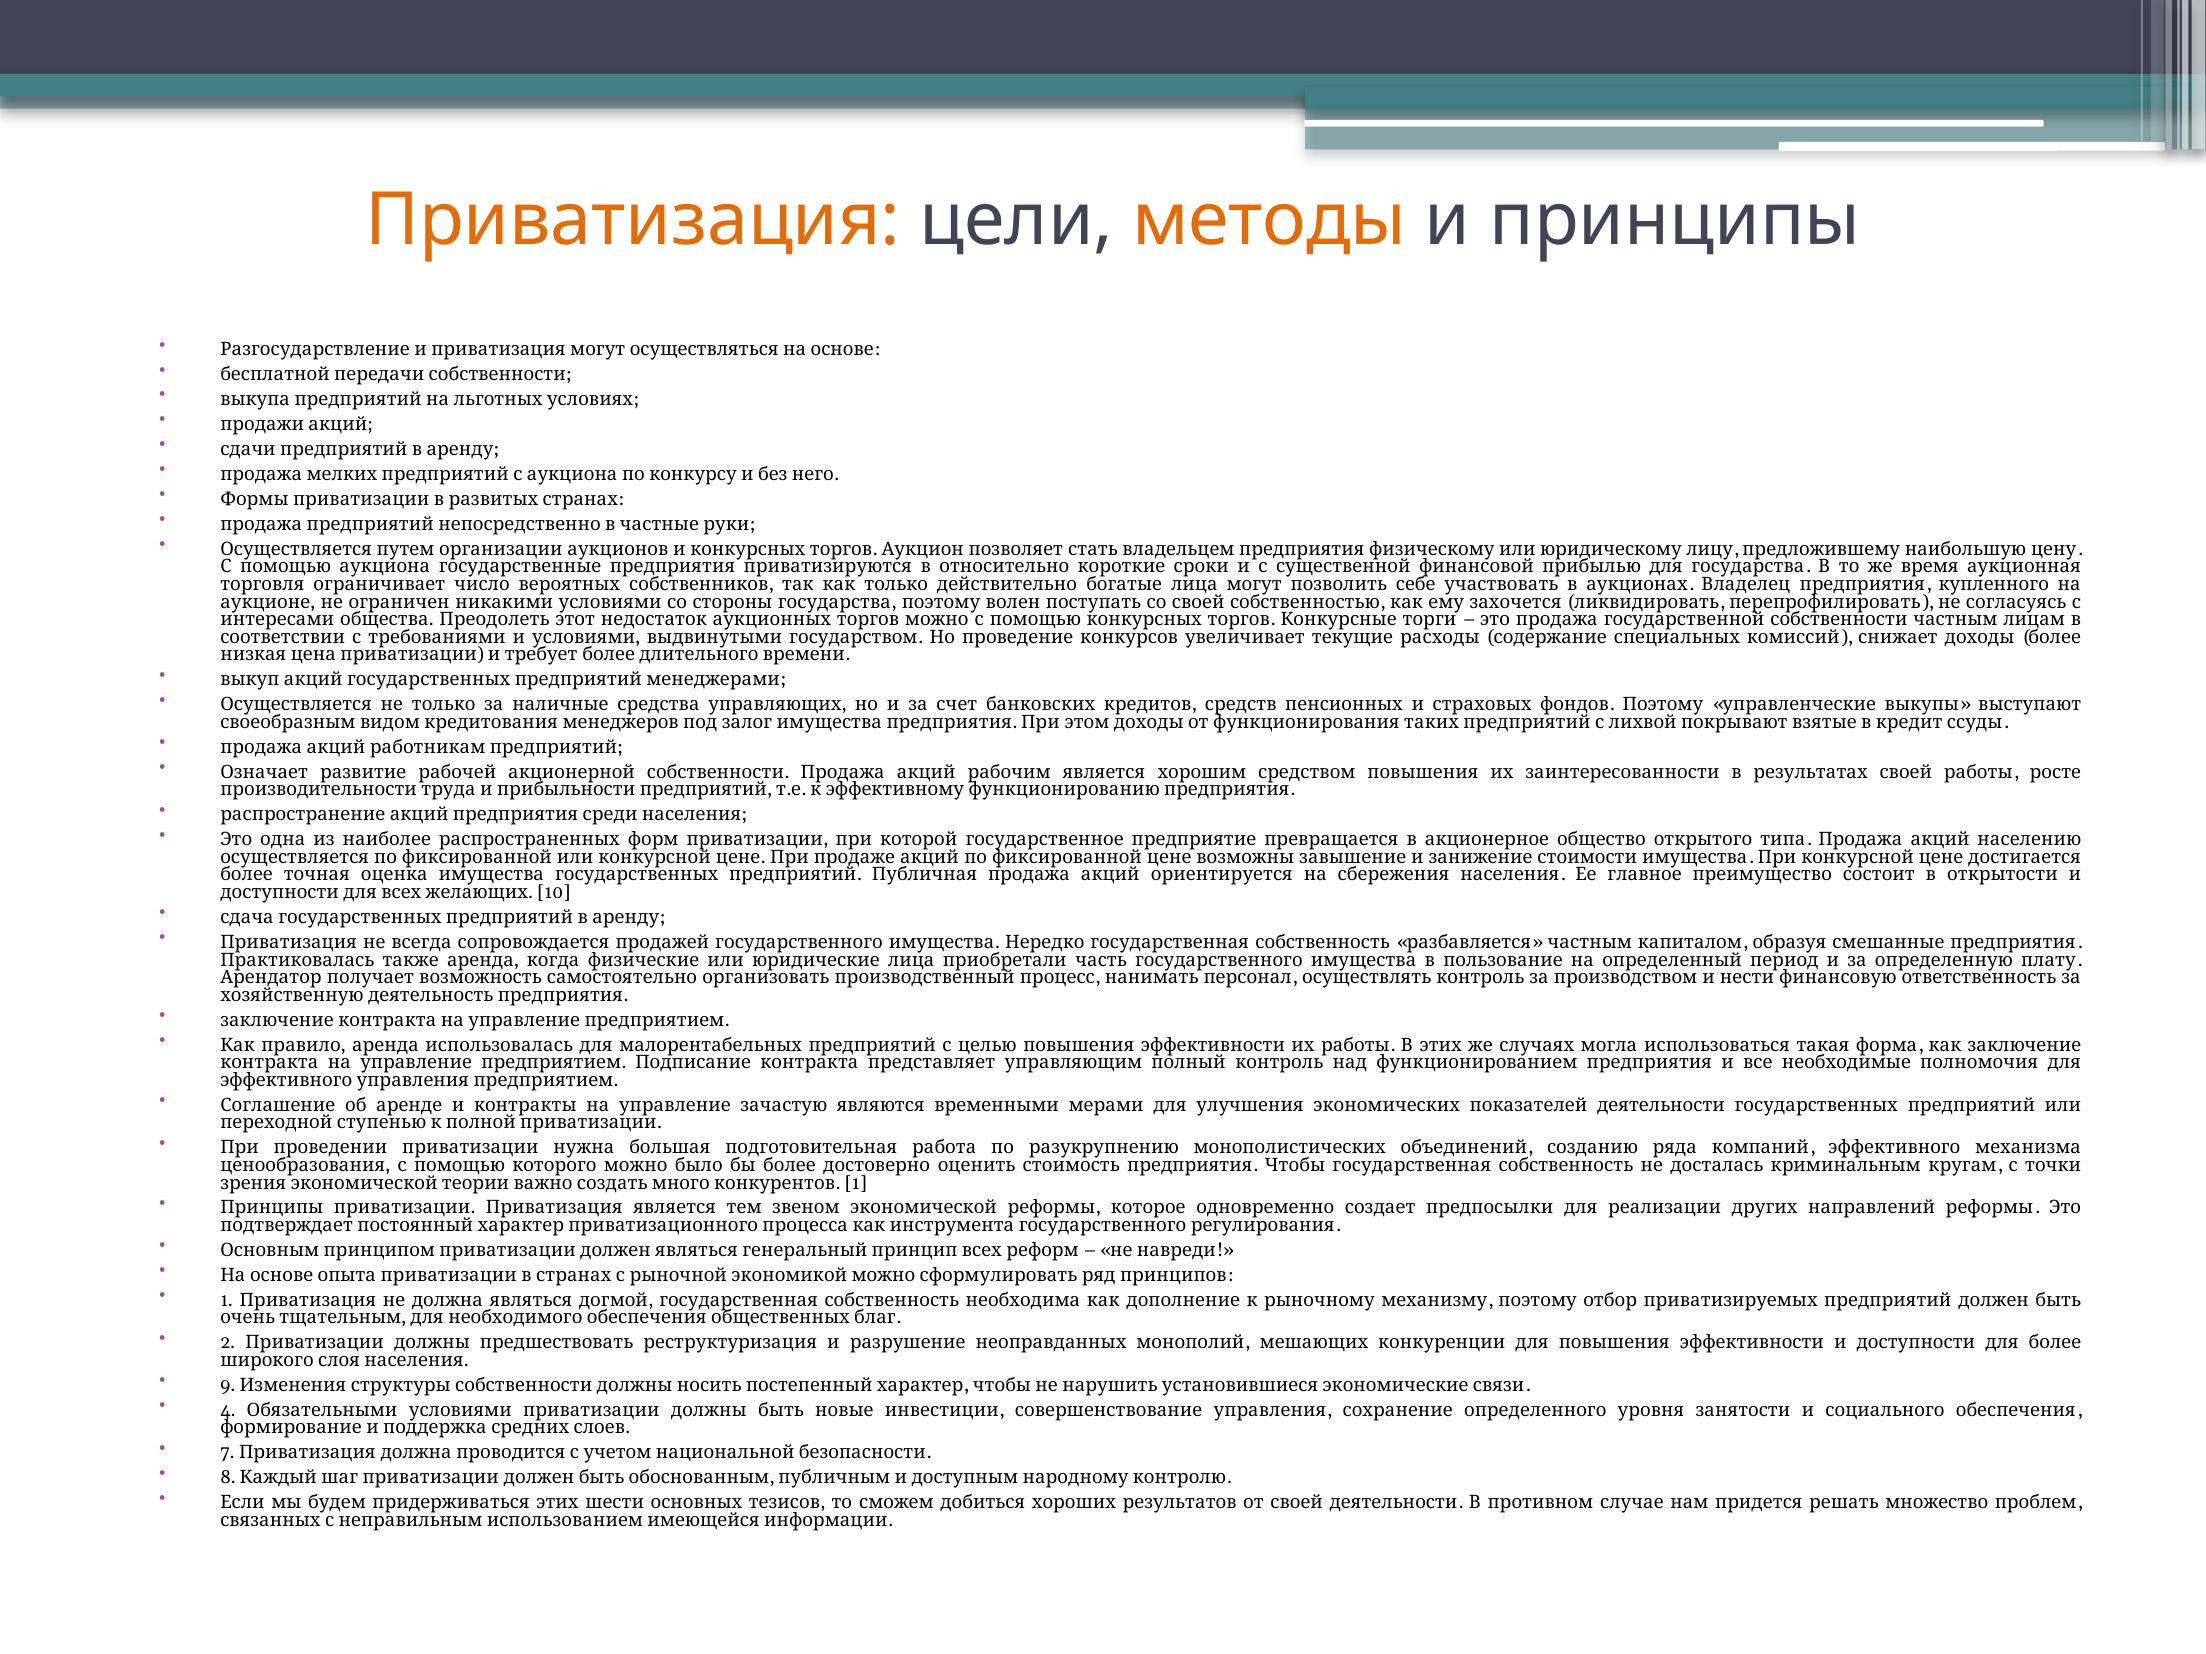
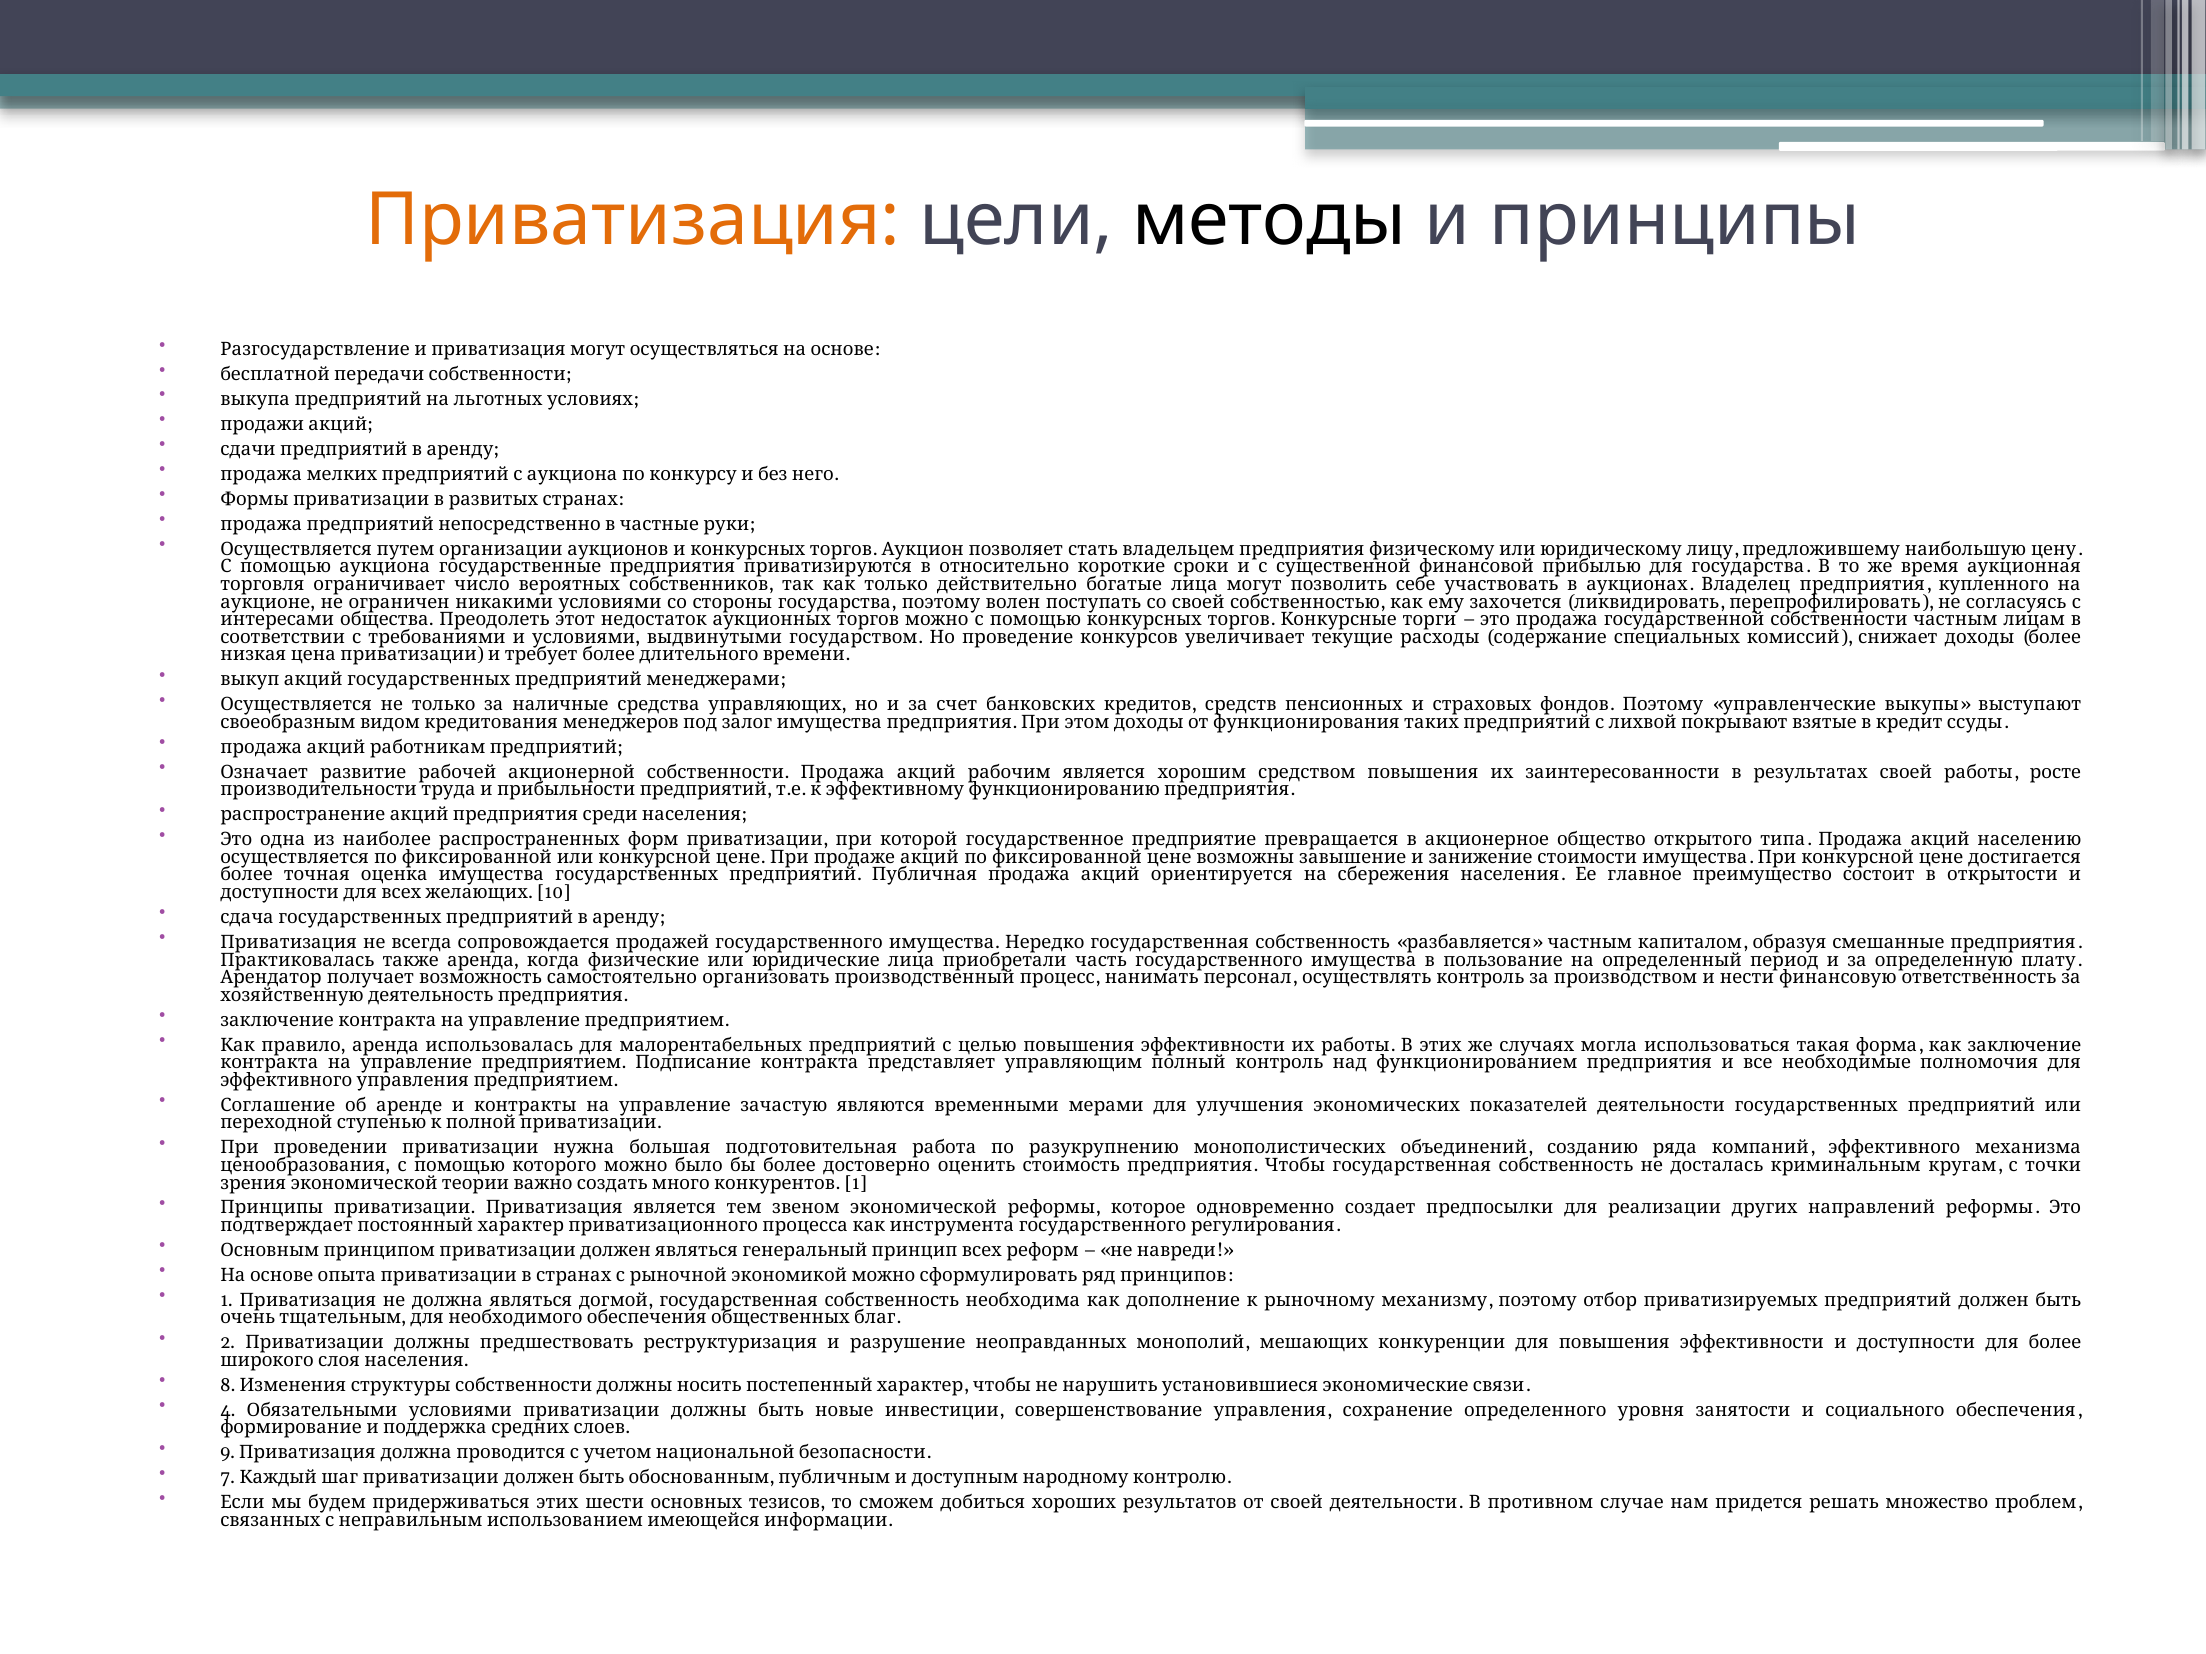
методы colour: orange -> black
9: 9 -> 8
7: 7 -> 9
8: 8 -> 7
